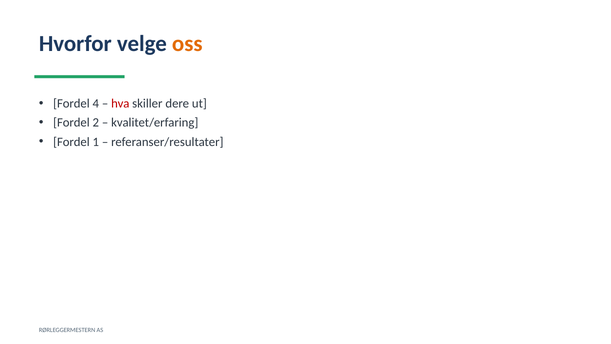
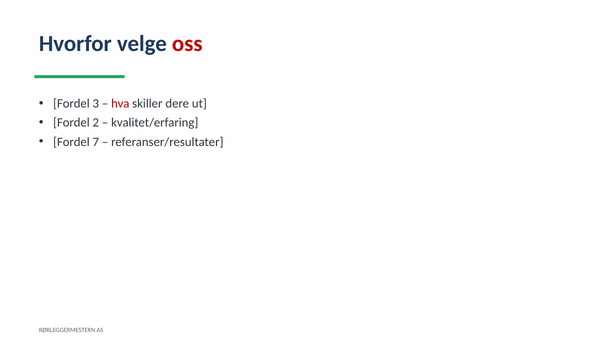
oss colour: orange -> red
4: 4 -> 3
1: 1 -> 7
